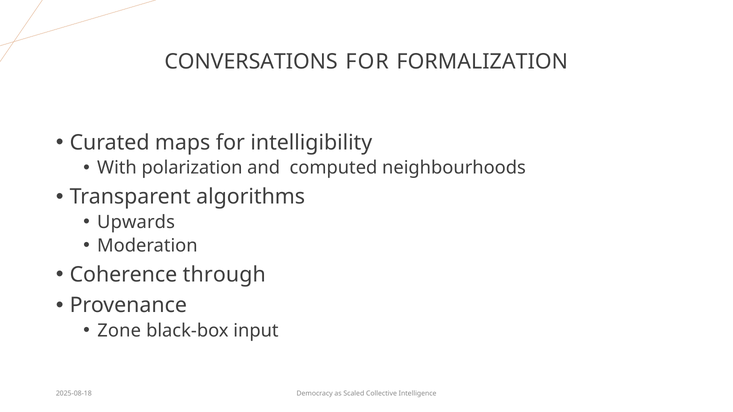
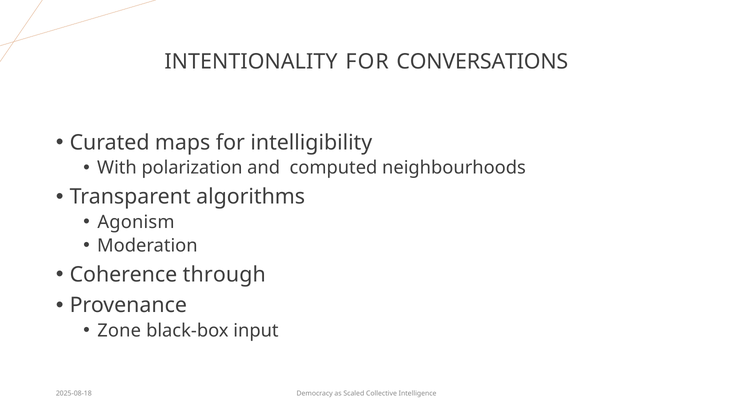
CONVERSATIONS: CONVERSATIONS -> INTENTIONALITY
FORMALIZATION: FORMALIZATION -> CONVERSATIONS
Upwards: Upwards -> Agonism
